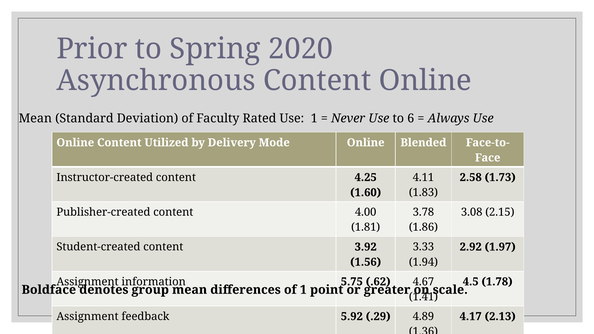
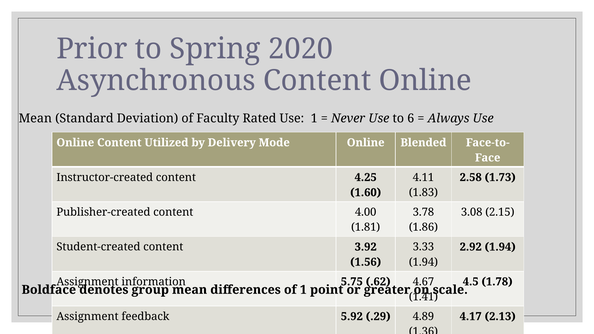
2.92 1.97: 1.97 -> 1.94
